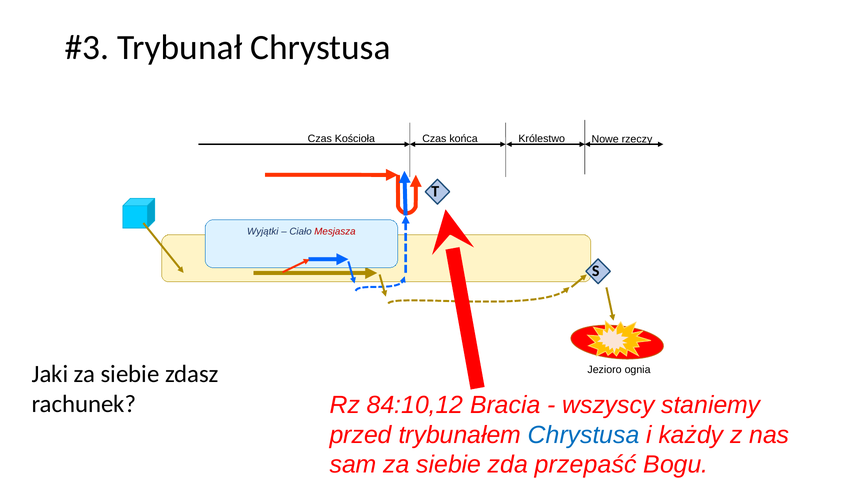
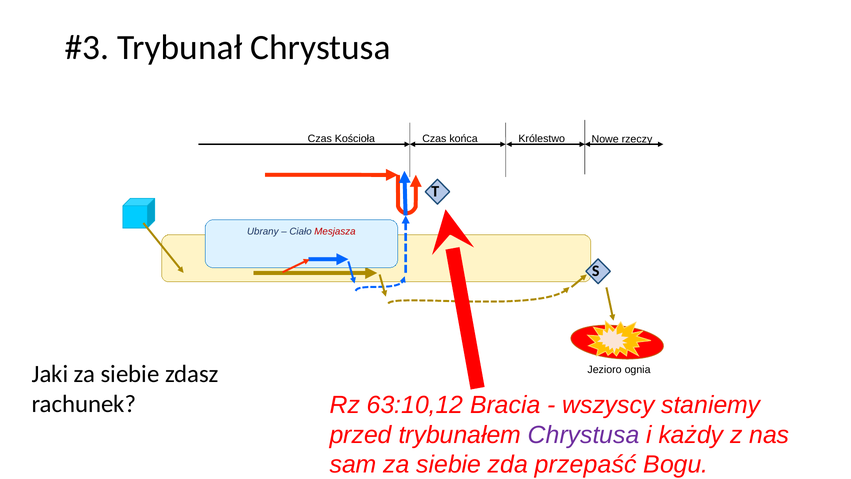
Wyjątki: Wyjątki -> Ubrany
84:10,12: 84:10,12 -> 63:10,12
Chrystusa at (584, 435) colour: blue -> purple
